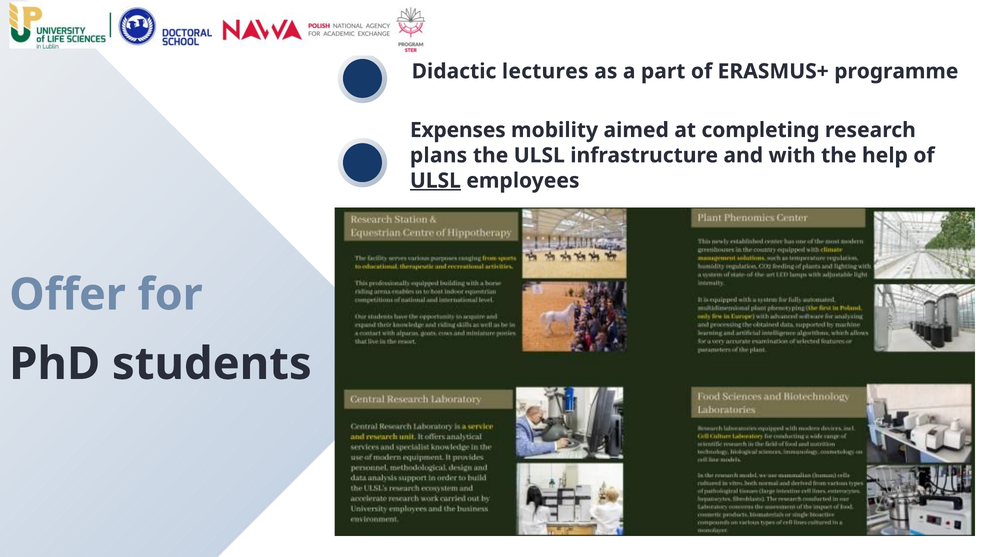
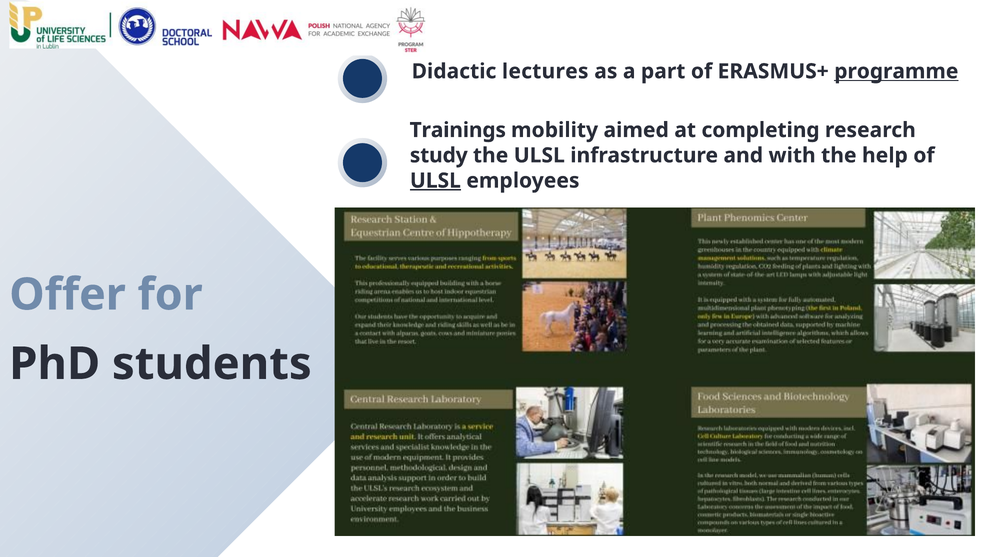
programme underline: none -> present
Expenses: Expenses -> Trainings
plans: plans -> study
